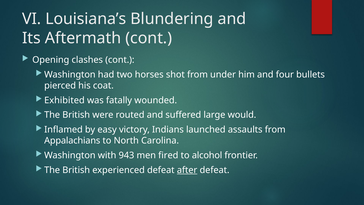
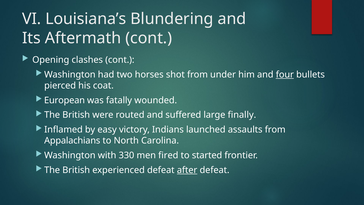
four underline: none -> present
Exhibited: Exhibited -> European
would: would -> finally
943: 943 -> 330
alcohol: alcohol -> started
